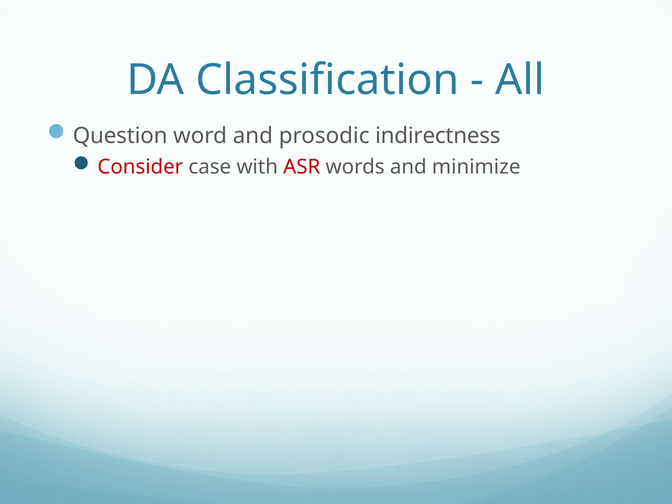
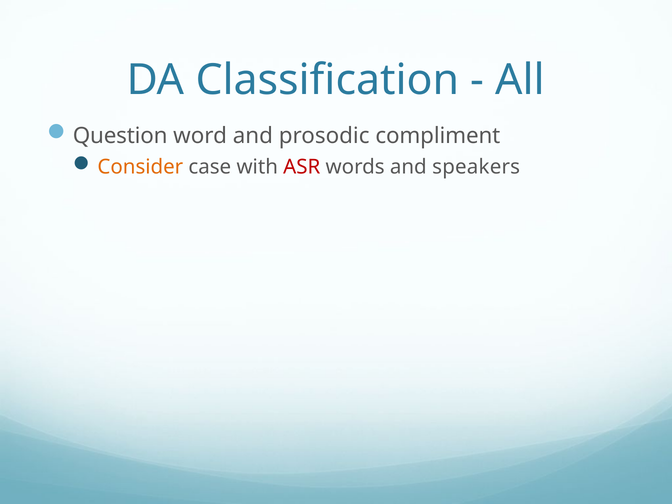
indirectness: indirectness -> compliment
Consider colour: red -> orange
minimize: minimize -> speakers
